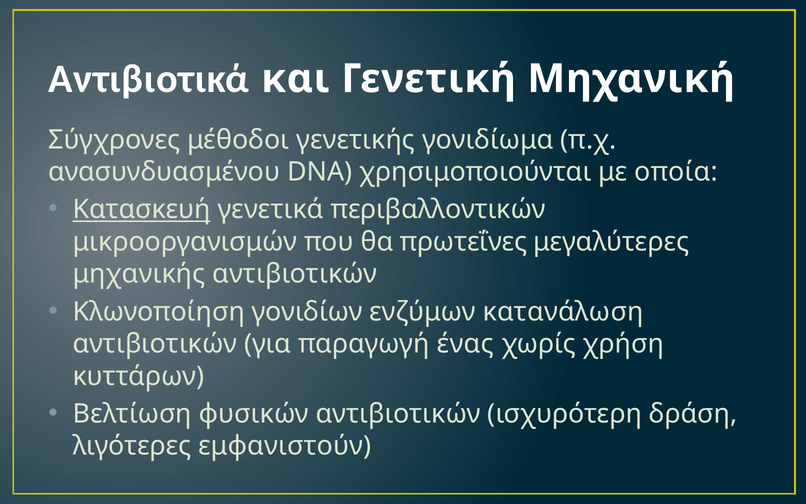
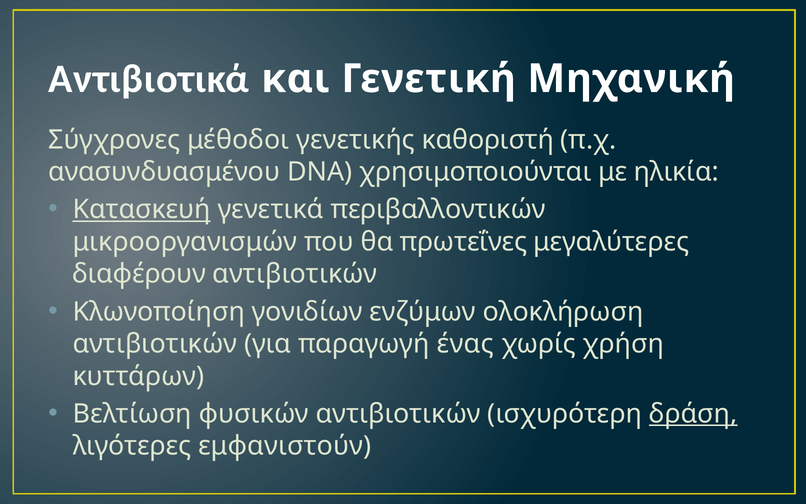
γονιδίωμα: γονιδίωμα -> καθοριστή
οποία: οποία -> ηλικία
μηχανικής: μηχανικής -> διαφέρουν
κατανάλωση: κατανάλωση -> ολοκλήρωση
δράση underline: none -> present
